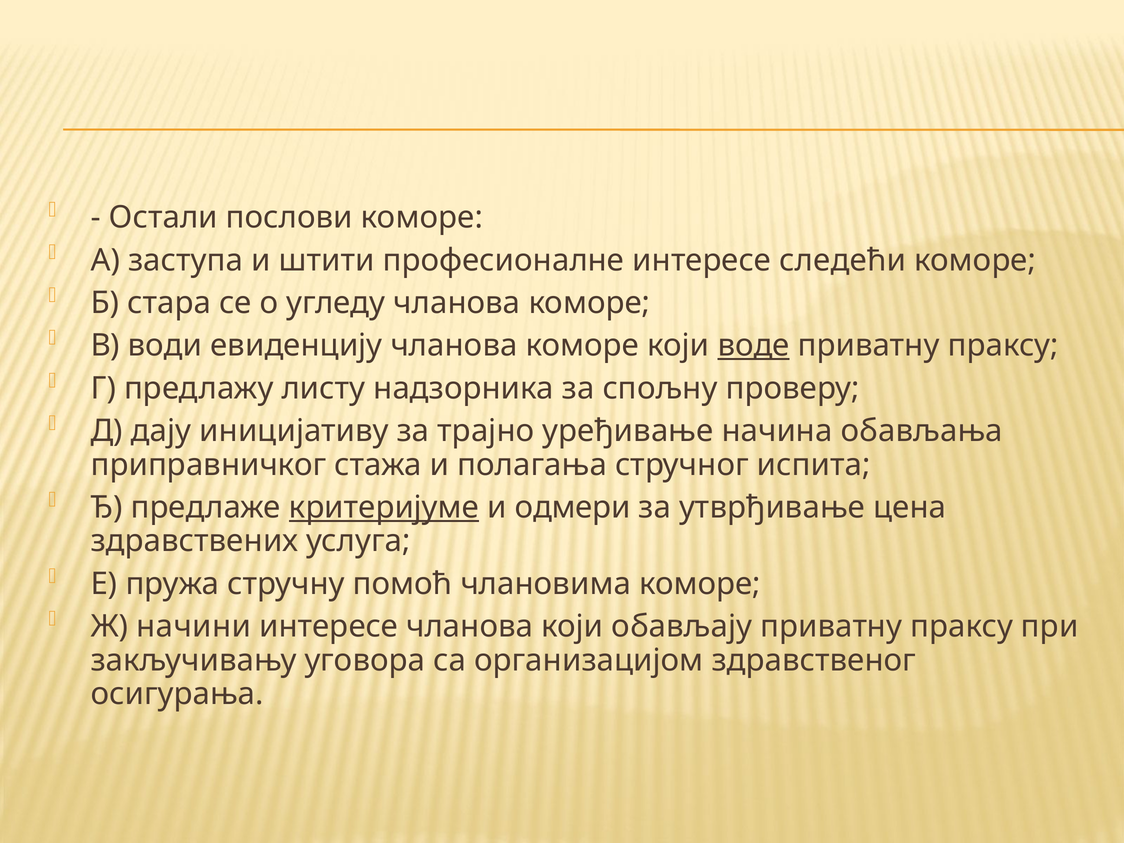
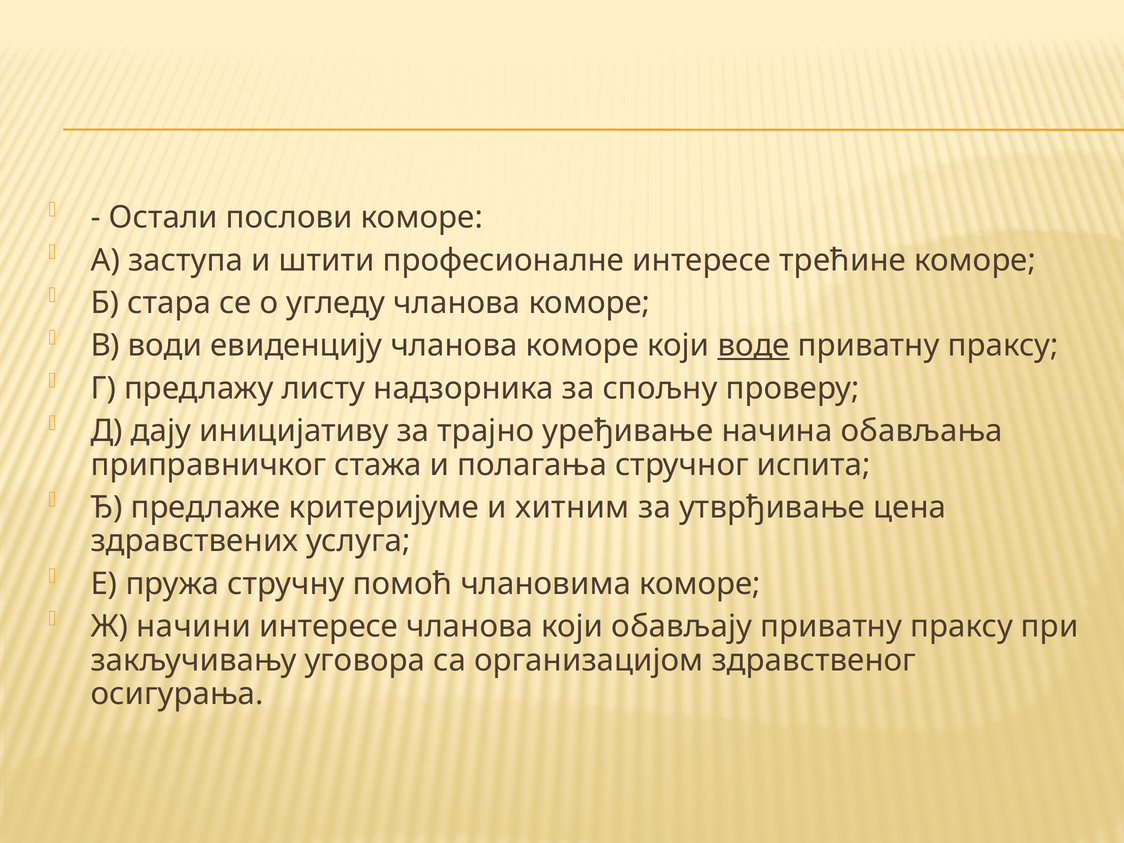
следећи: следећи -> трећине
критеријуме underline: present -> none
одмери: одмери -> хитним
